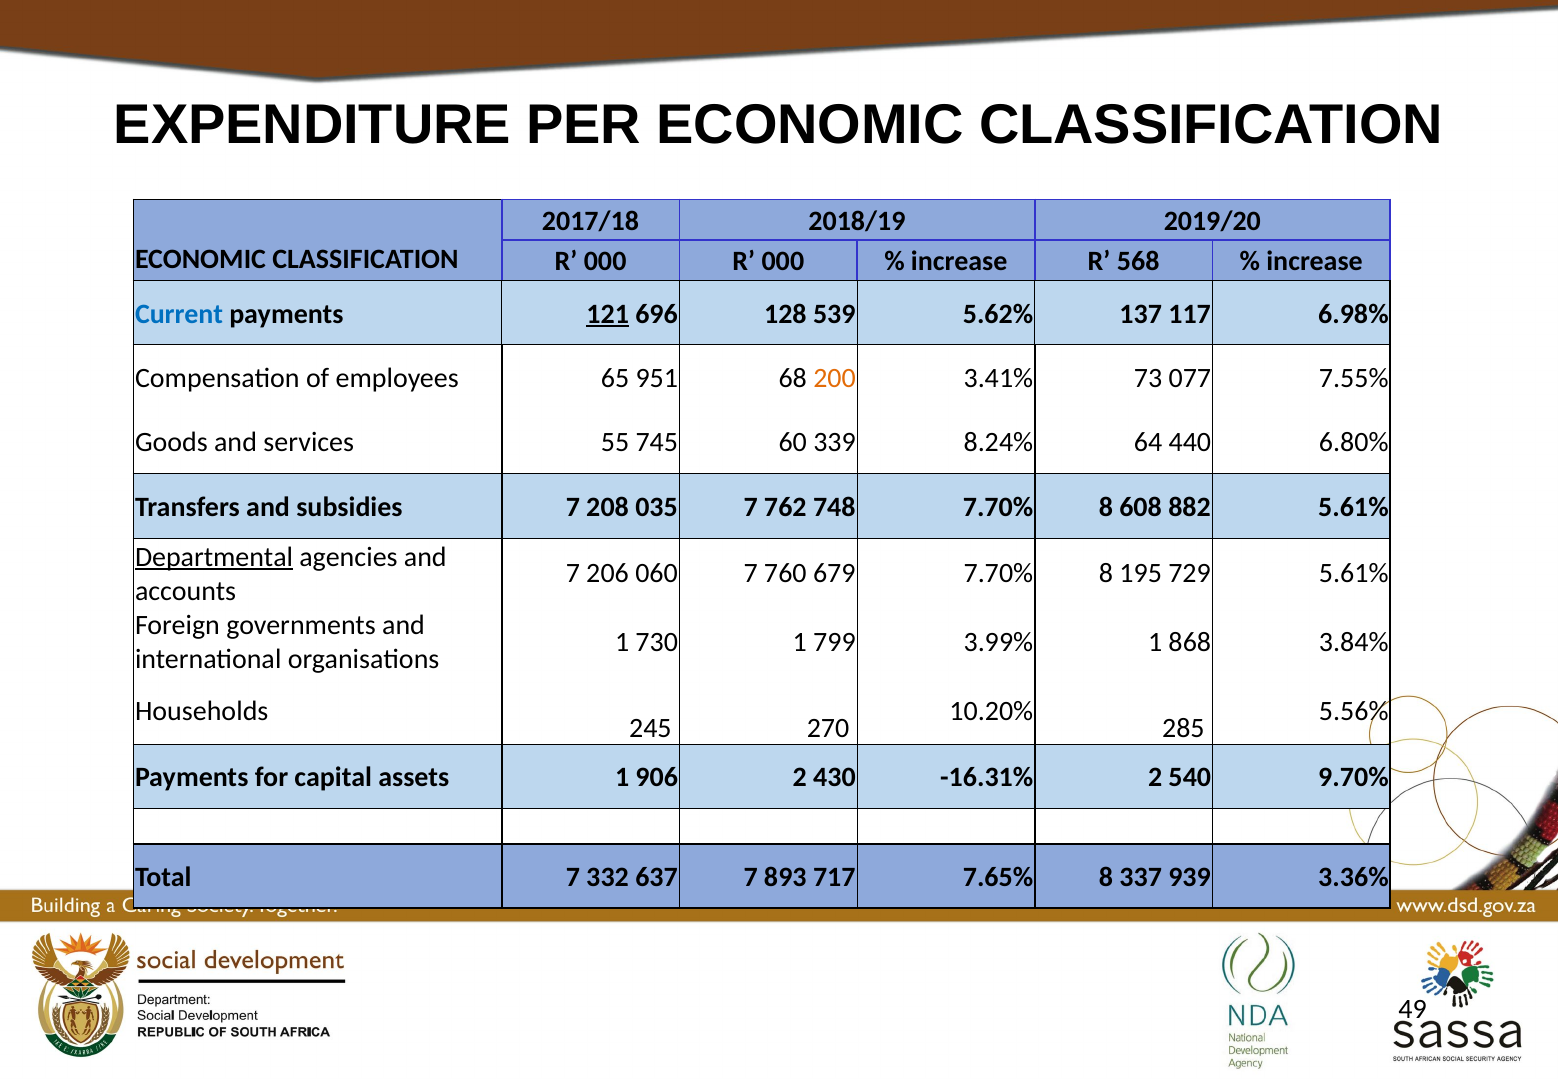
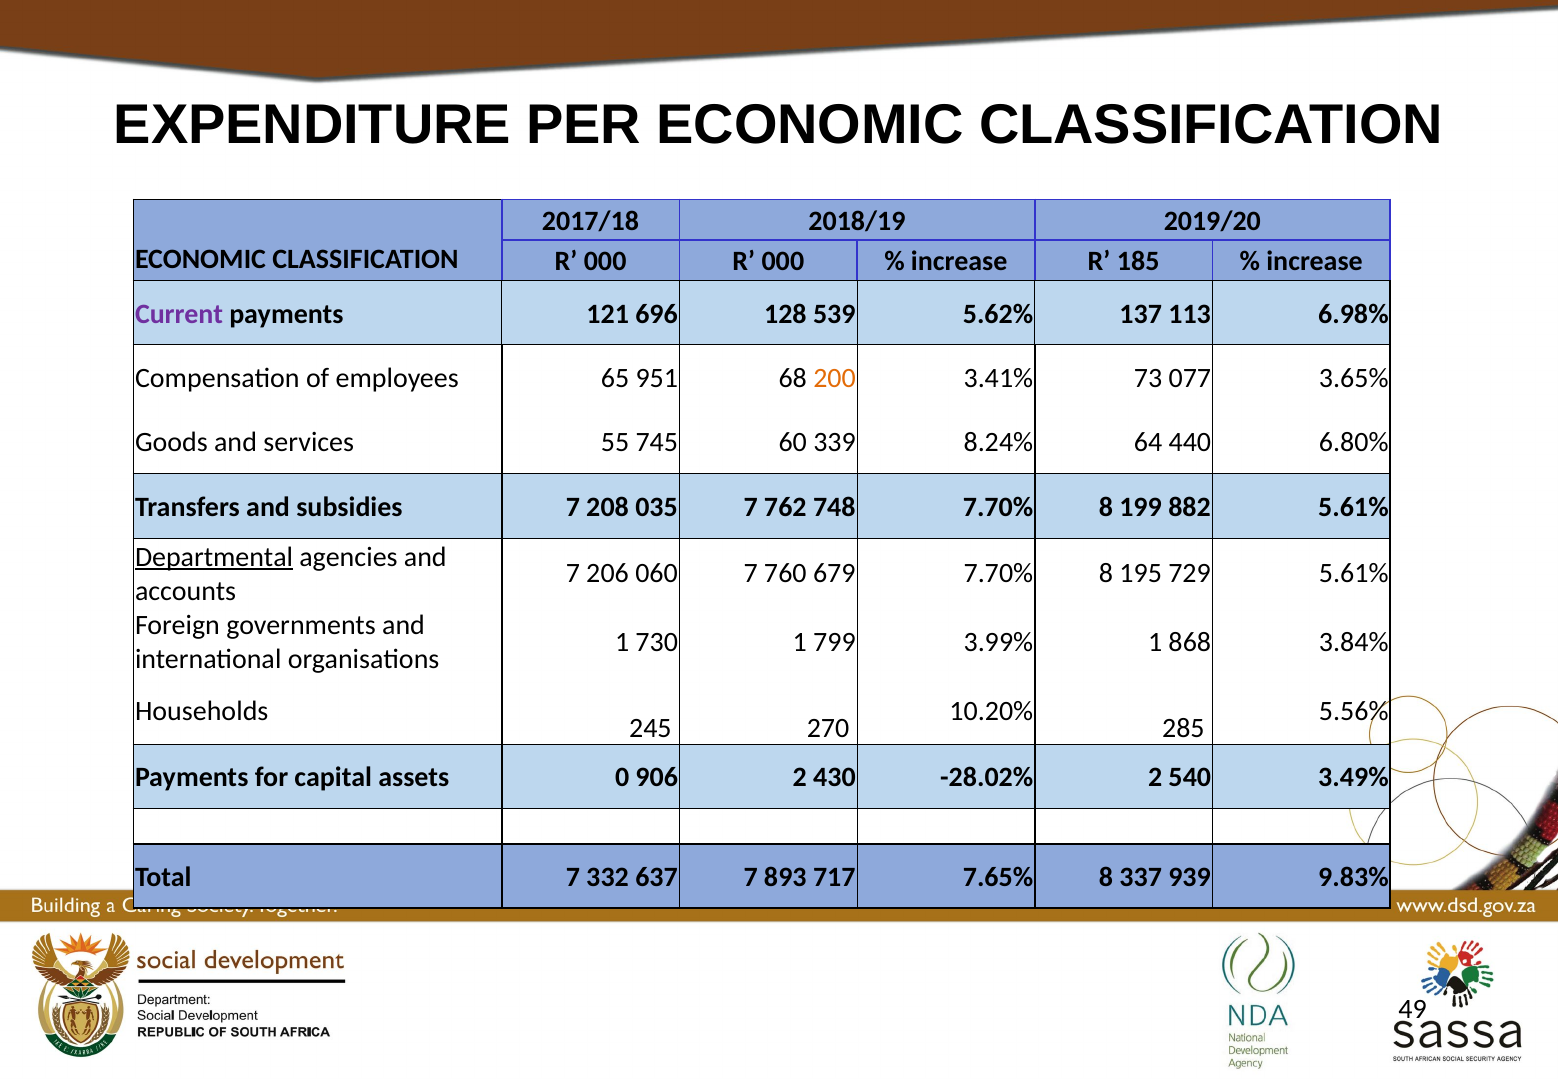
568: 568 -> 185
Current colour: blue -> purple
121 underline: present -> none
117: 117 -> 113
7.55%: 7.55% -> 3.65%
608: 608 -> 199
assets 1: 1 -> 0
-16.31%: -16.31% -> -28.02%
9.70%: 9.70% -> 3.49%
3.36%: 3.36% -> 9.83%
